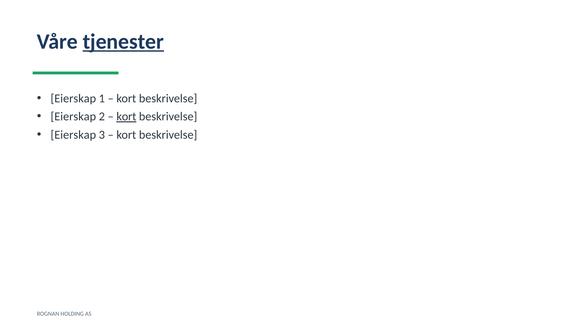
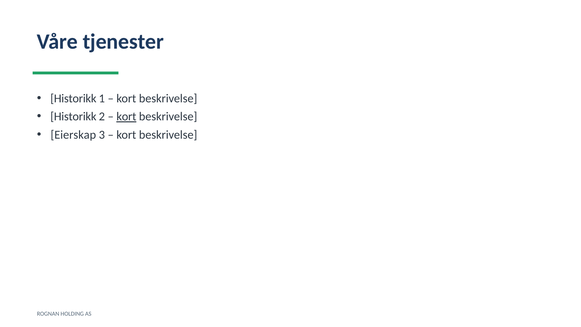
tjenester underline: present -> none
Eierskap at (73, 98): Eierskap -> Historikk
Eierskap at (73, 117): Eierskap -> Historikk
